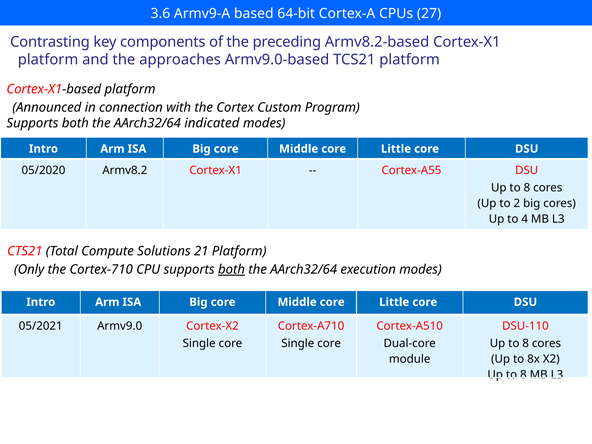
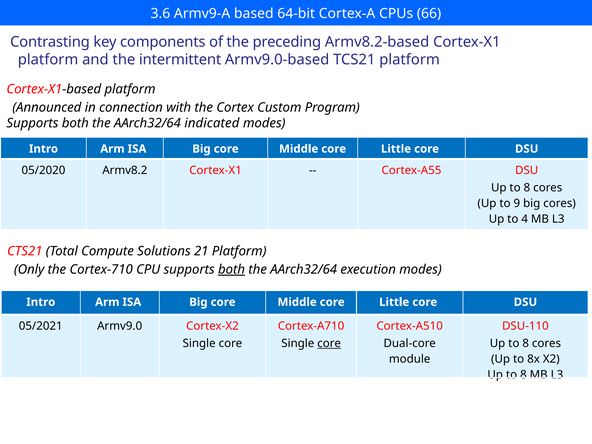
27: 27 -> 66
approaches: approaches -> intermittent
2: 2 -> 9
core at (329, 343) underline: none -> present
